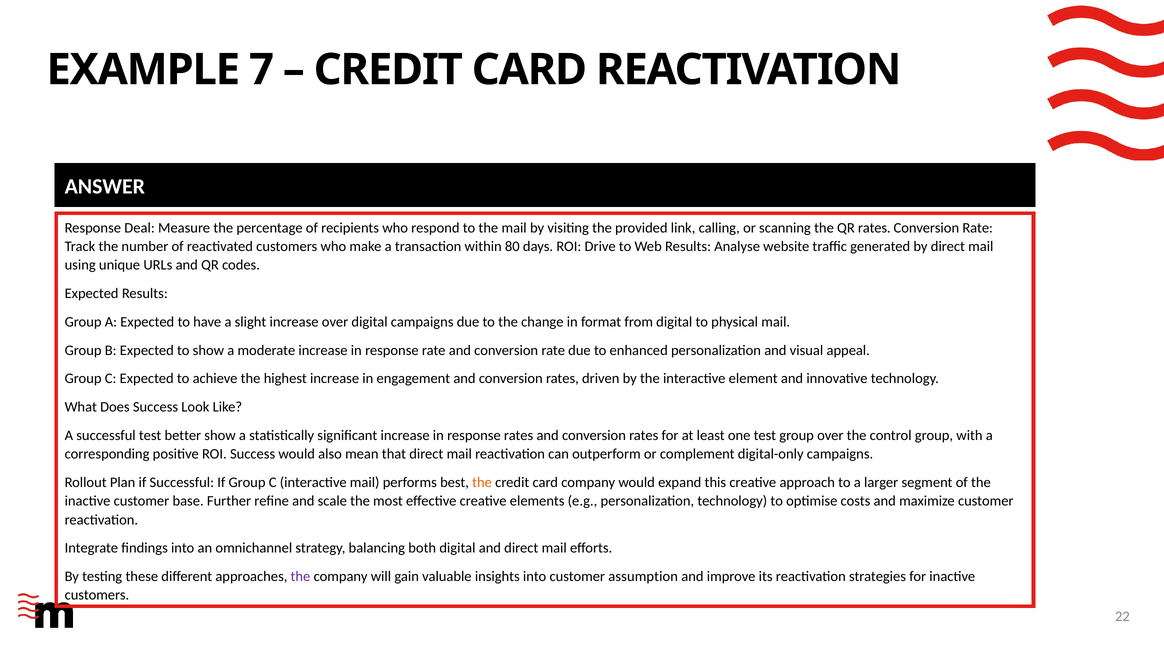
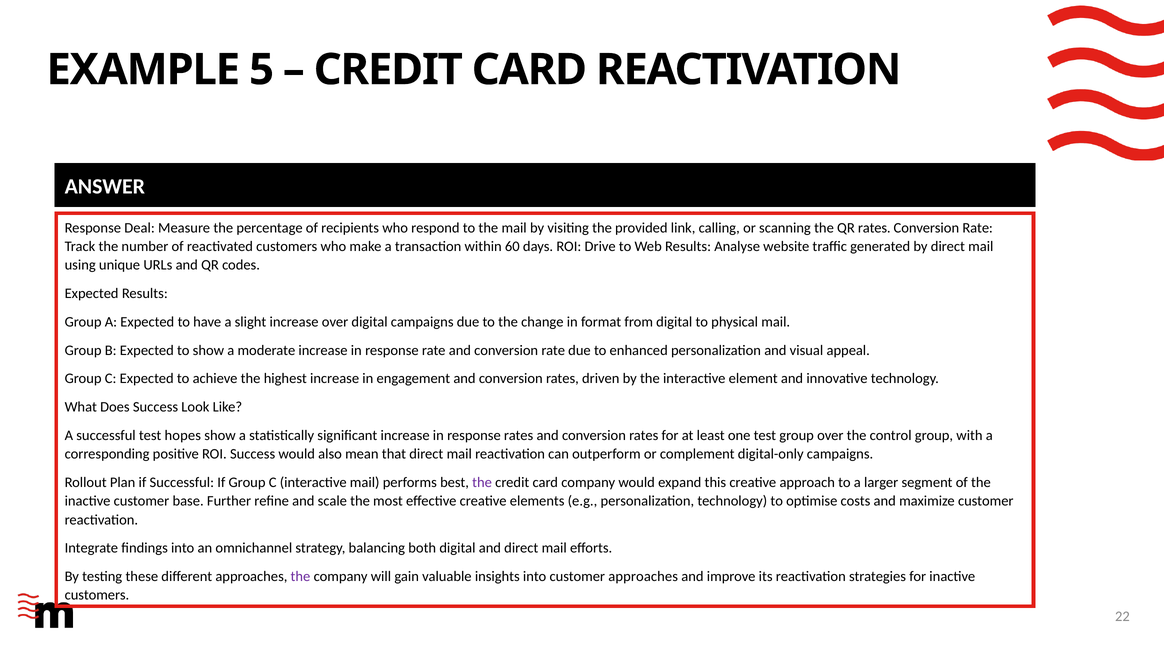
7: 7 -> 5
80: 80 -> 60
better: better -> hopes
the at (482, 482) colour: orange -> purple
customer assumption: assumption -> approaches
